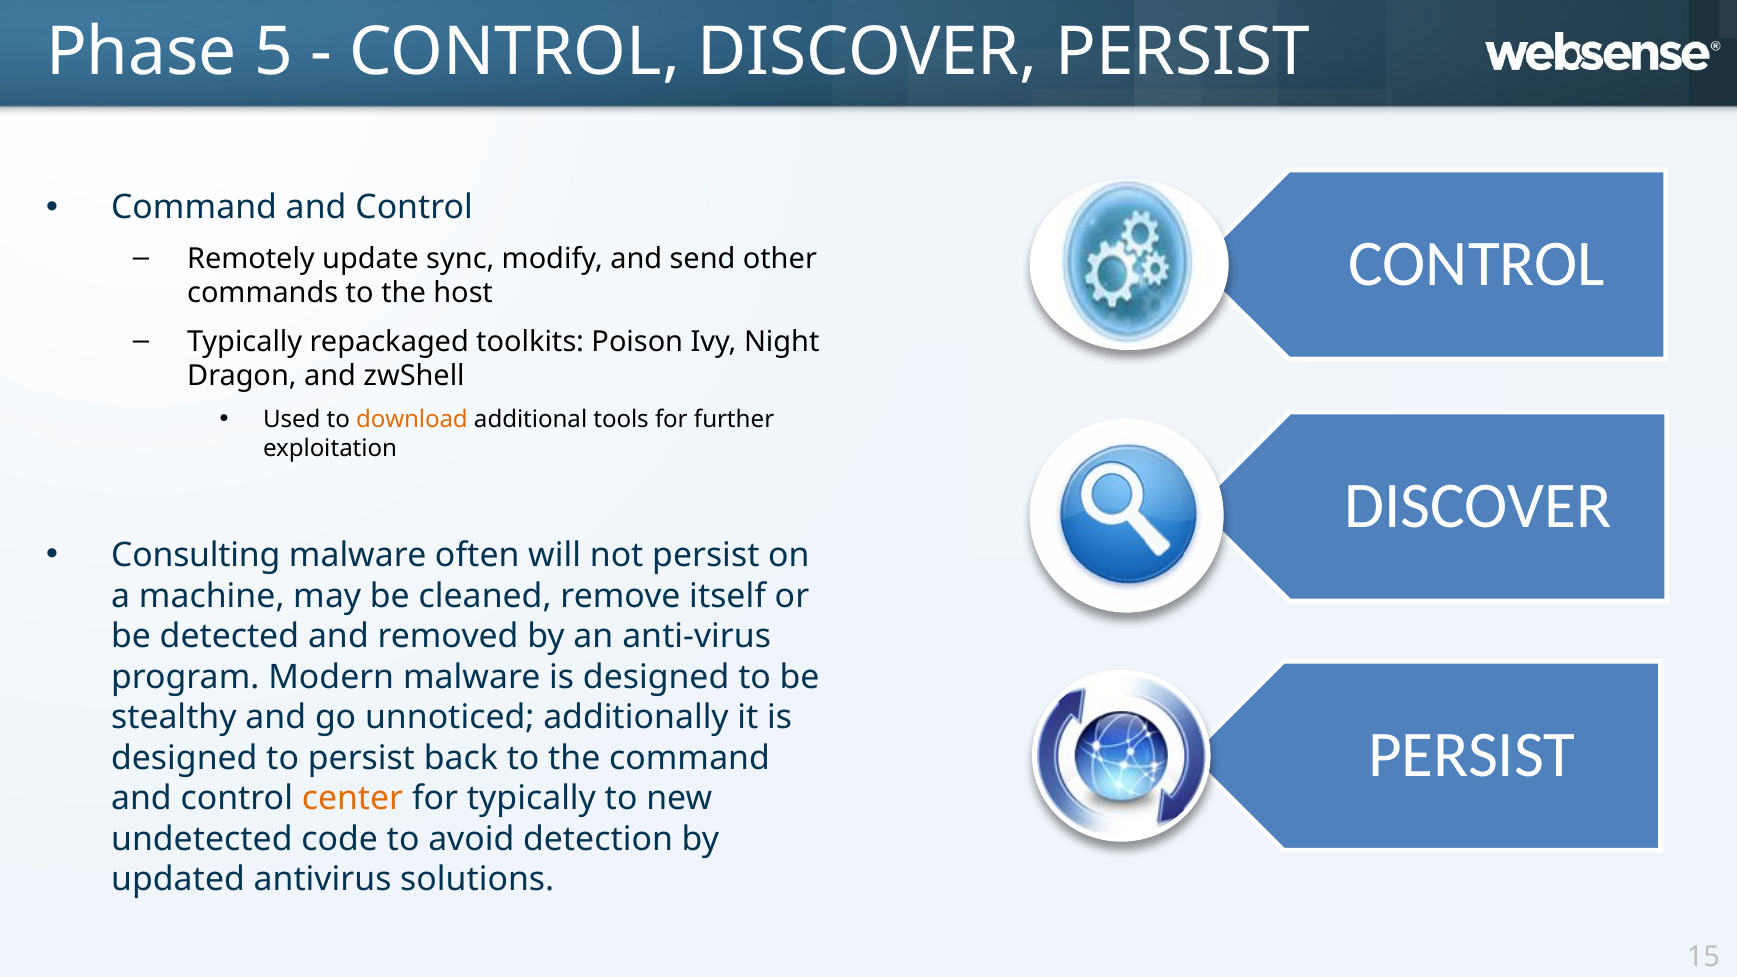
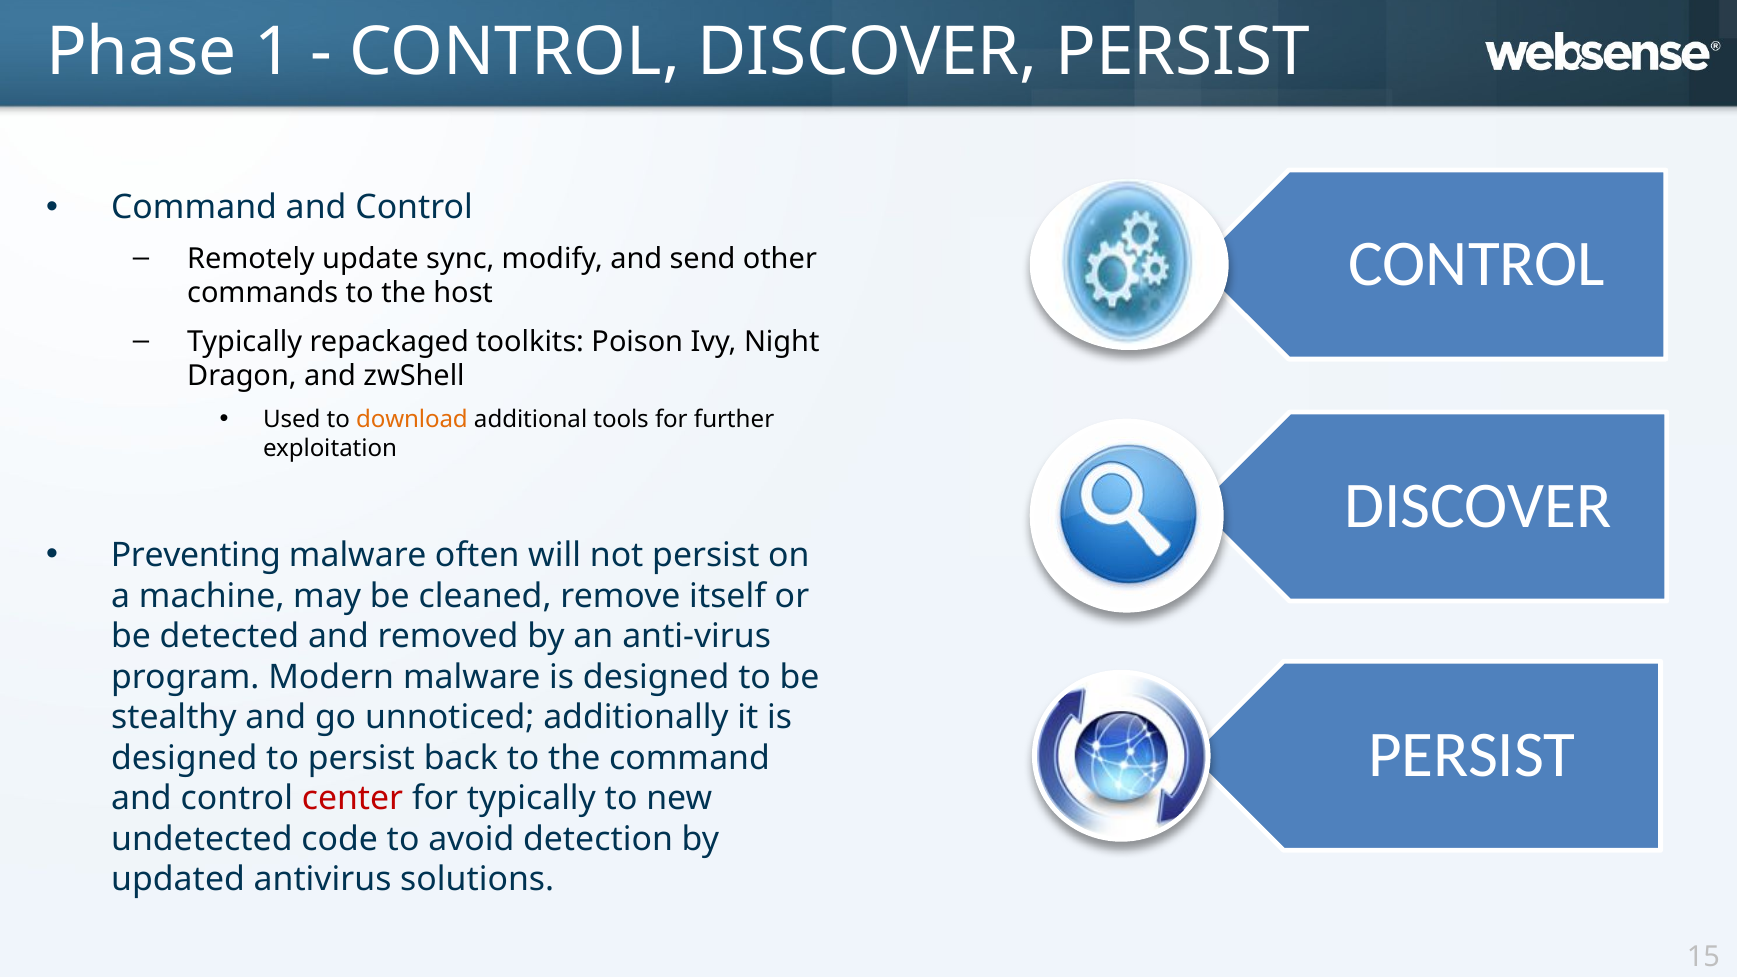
5: 5 -> 1
Consulting: Consulting -> Preventing
center colour: orange -> red
